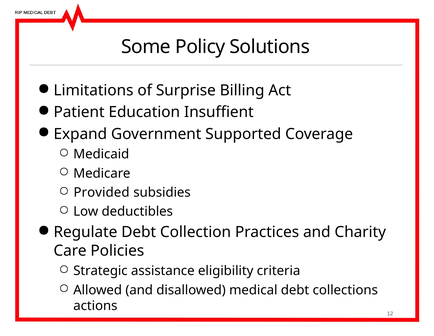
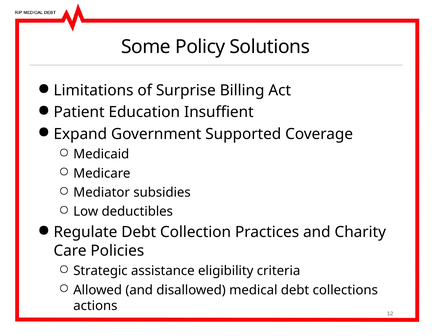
Provided: Provided -> Mediator
